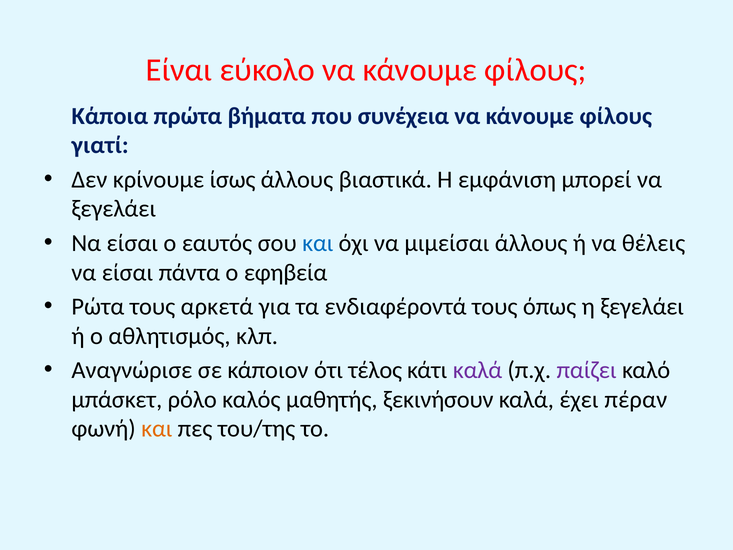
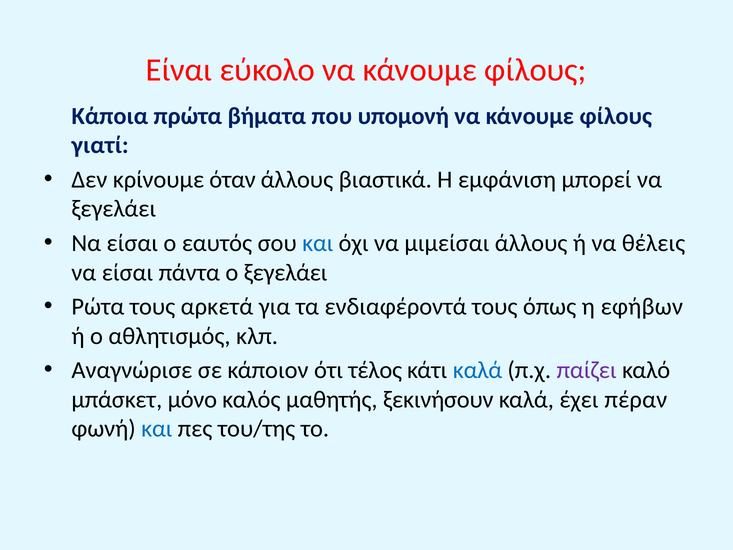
συνέχεια: συνέχεια -> υπομονή
ίσως: ίσως -> όταν
ο εφηβεία: εφηβεία -> ξεγελάει
η ξεγελάει: ξεγελάει -> εφήβων
καλά at (478, 370) colour: purple -> blue
ρόλο: ρόλο -> μόνο
και at (157, 429) colour: orange -> blue
